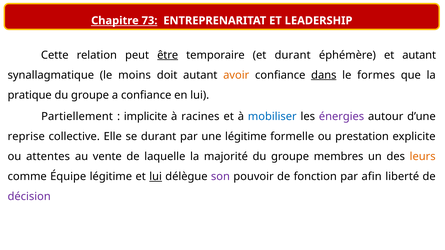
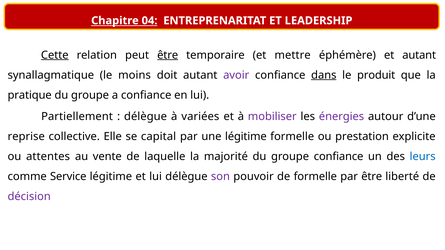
73: 73 -> 04
Cette underline: none -> present
et durant: durant -> mettre
avoir colour: orange -> purple
formes: formes -> produit
implicite at (146, 117): implicite -> délègue
racines: racines -> variées
mobiliser colour: blue -> purple
se durant: durant -> capital
groupe membres: membres -> confiance
leurs colour: orange -> blue
Équipe: Équipe -> Service
lui at (156, 177) underline: present -> none
de fonction: fonction -> formelle
par afin: afin -> être
